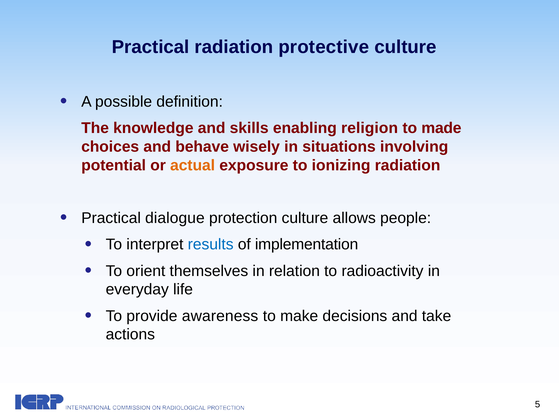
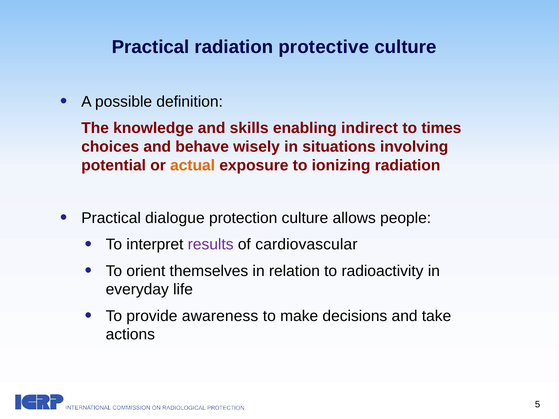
religion: religion -> indirect
made: made -> times
results colour: blue -> purple
implementation: implementation -> cardiovascular
